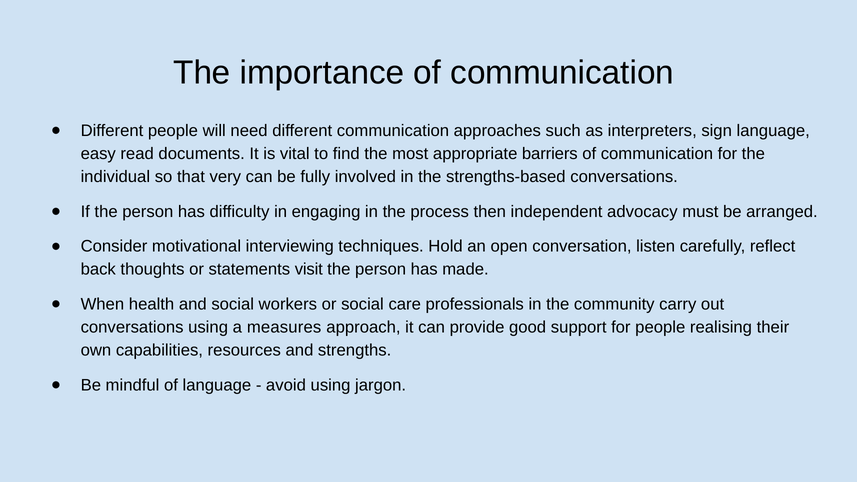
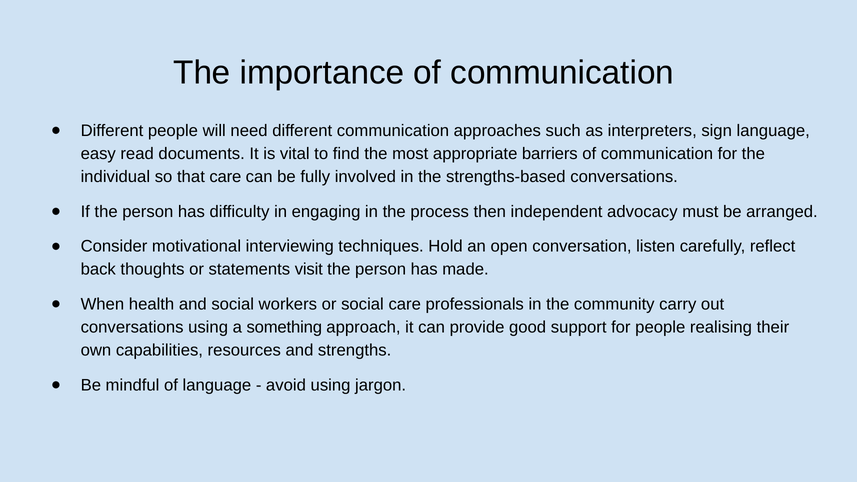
that very: very -> care
measures: measures -> something
